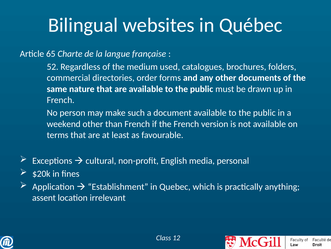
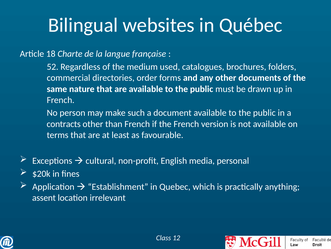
65: 65 -> 18
weekend: weekend -> contracts
